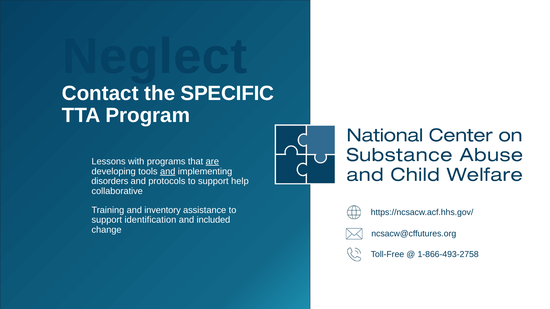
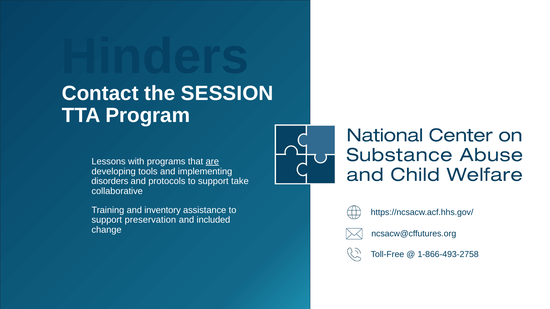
Neglect: Neglect -> Hinders
SPECIFIC: SPECIFIC -> SESSION
and at (168, 172) underline: present -> none
help: help -> take
identification: identification -> preservation
